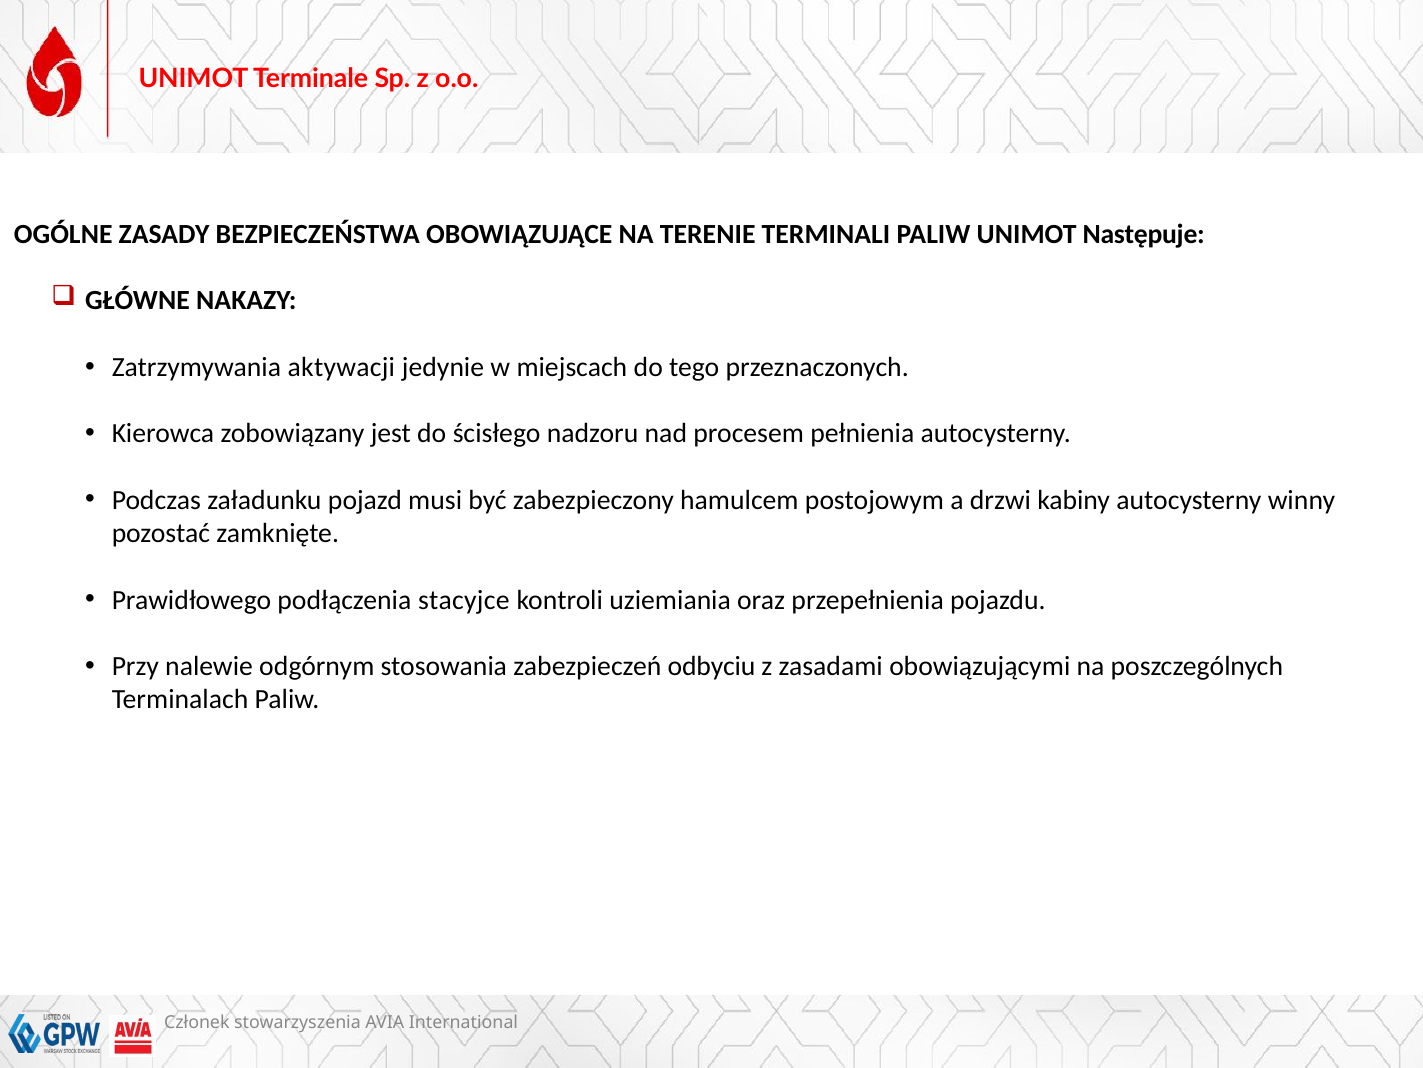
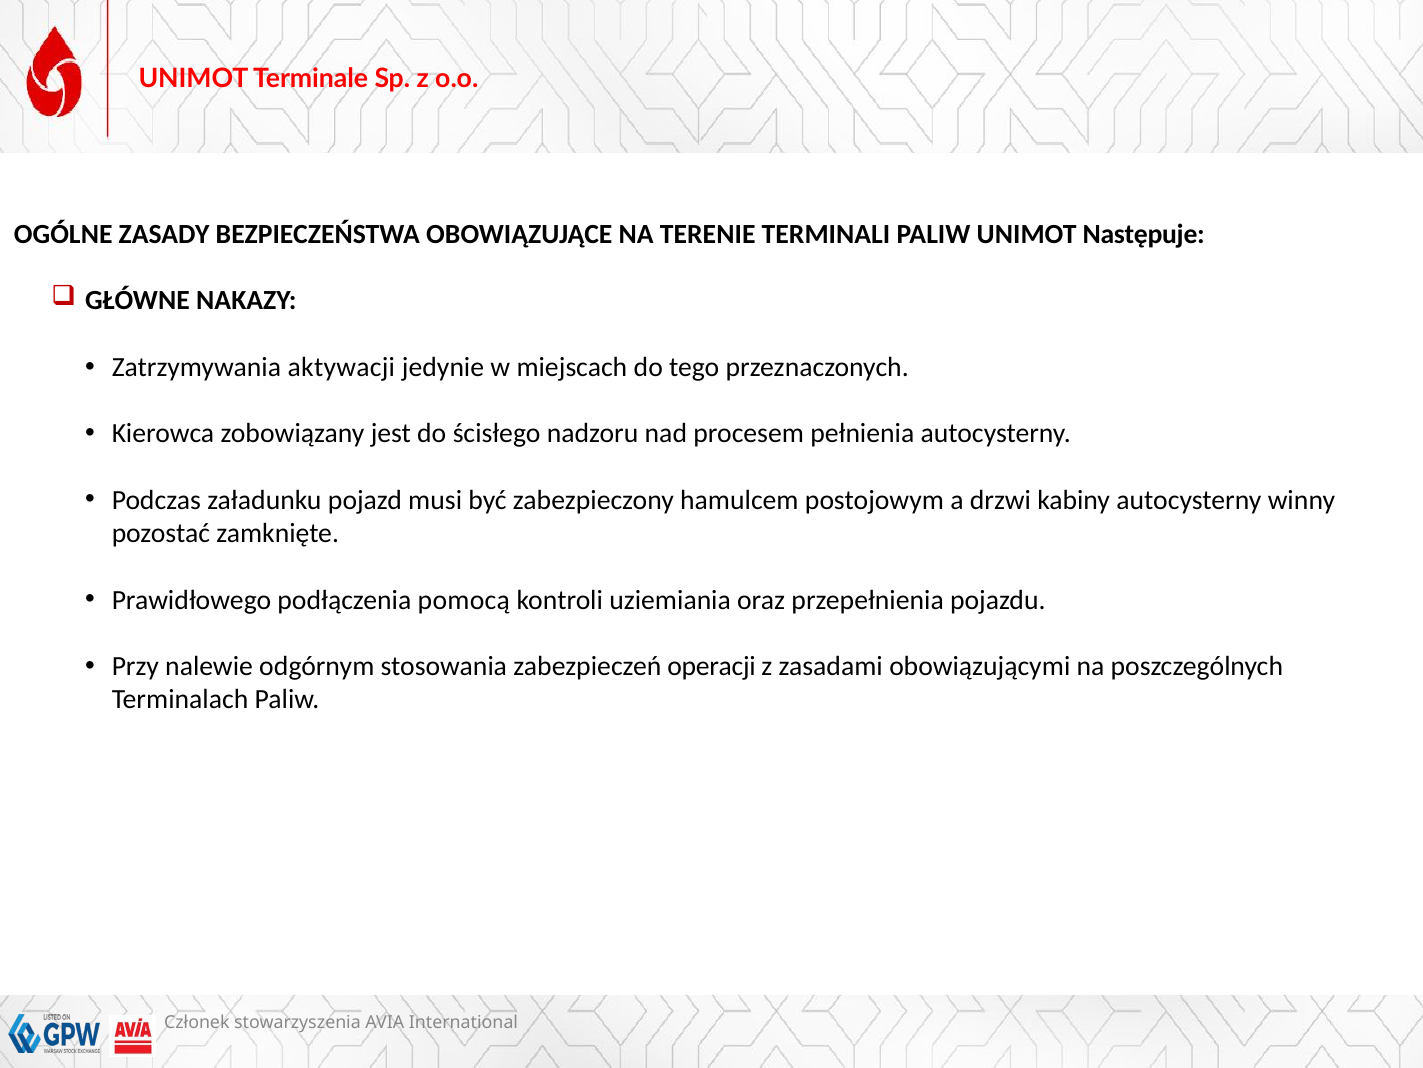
stacyjce: stacyjce -> pomocą
odbyciu: odbyciu -> operacji
